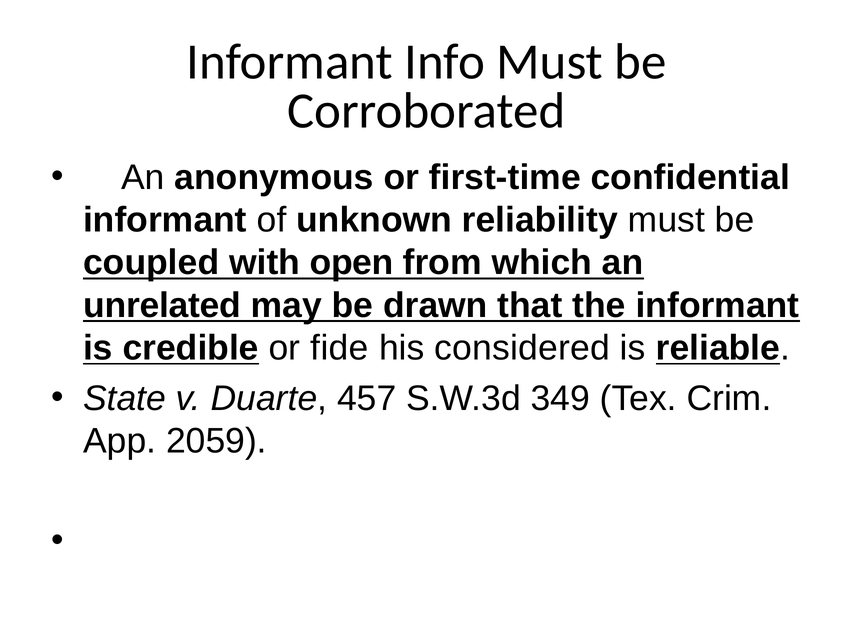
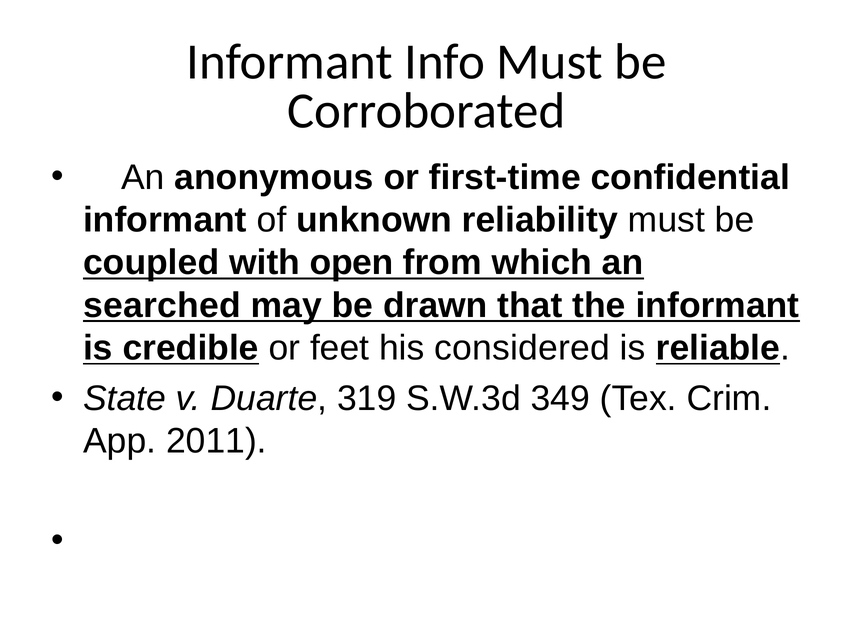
unrelated: unrelated -> searched
fide: fide -> feet
457: 457 -> 319
2059: 2059 -> 2011
